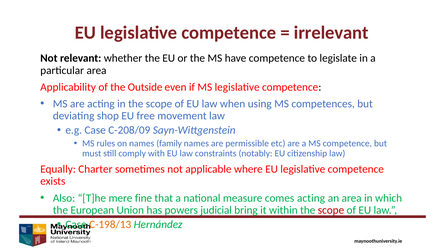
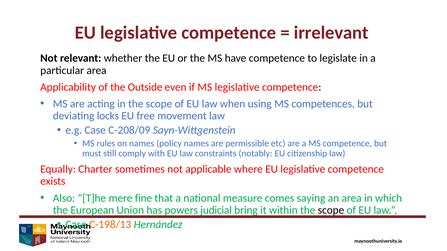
shop: shop -> locks
family: family -> policy
comes acting: acting -> saying
scope at (331, 210) colour: red -> black
